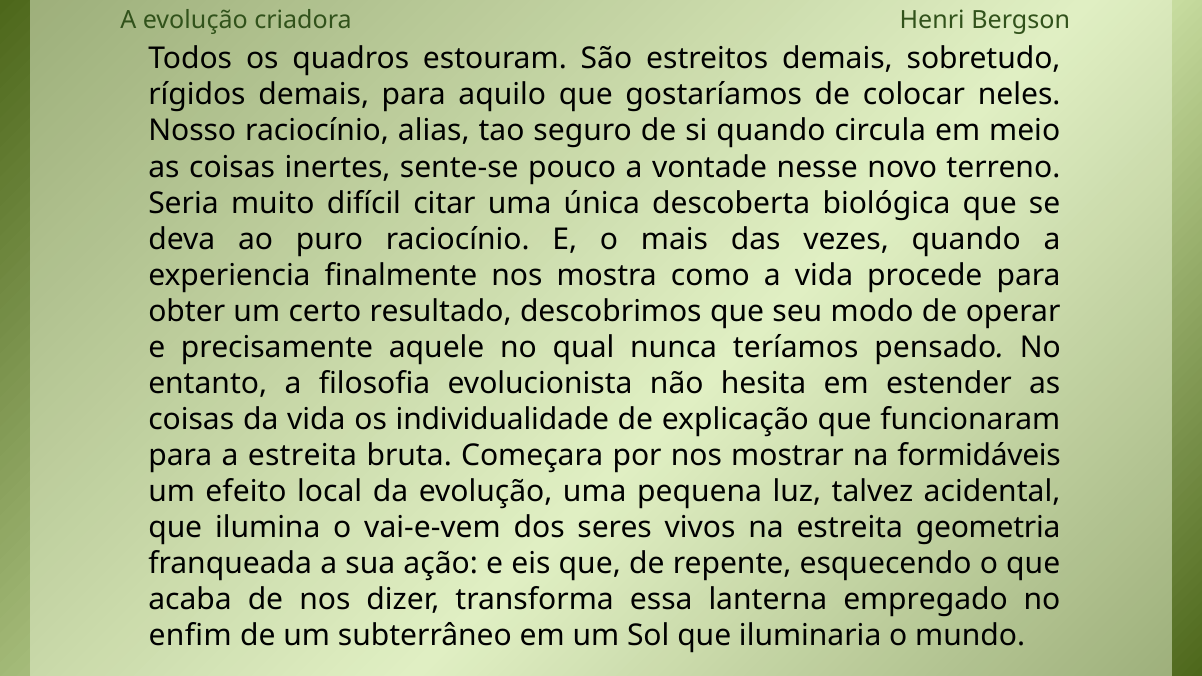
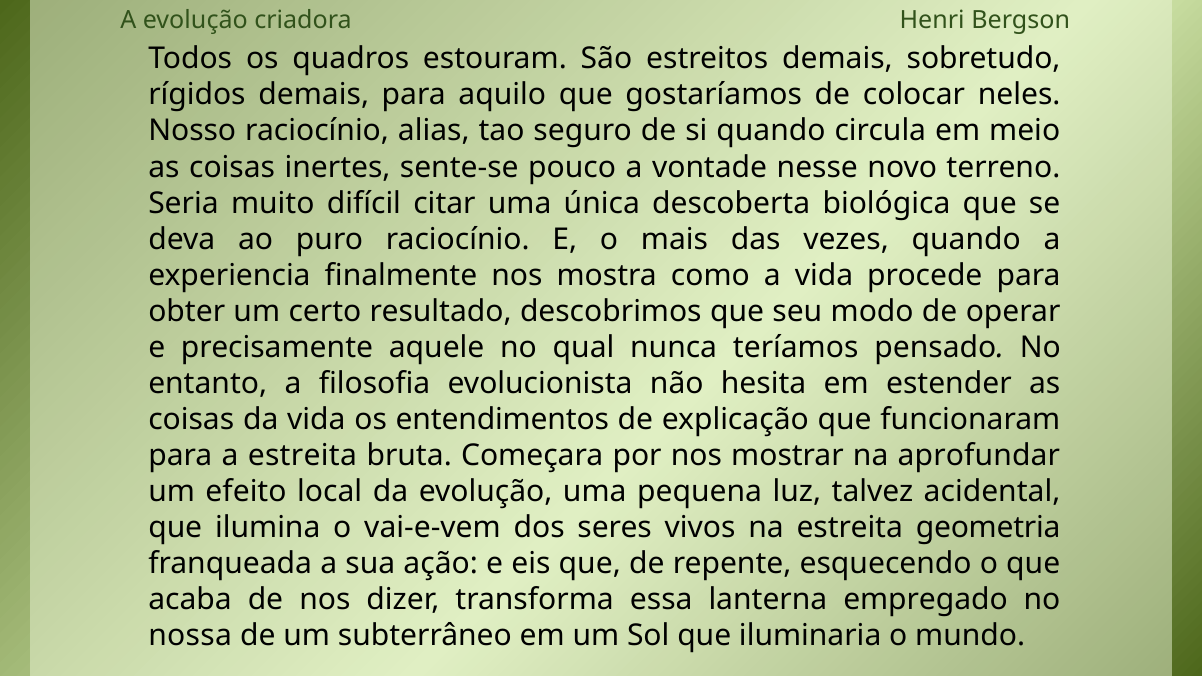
individualidade: individualidade -> entendimentos
formidáveis: formidáveis -> aprofundar
enfim: enfim -> nossa
